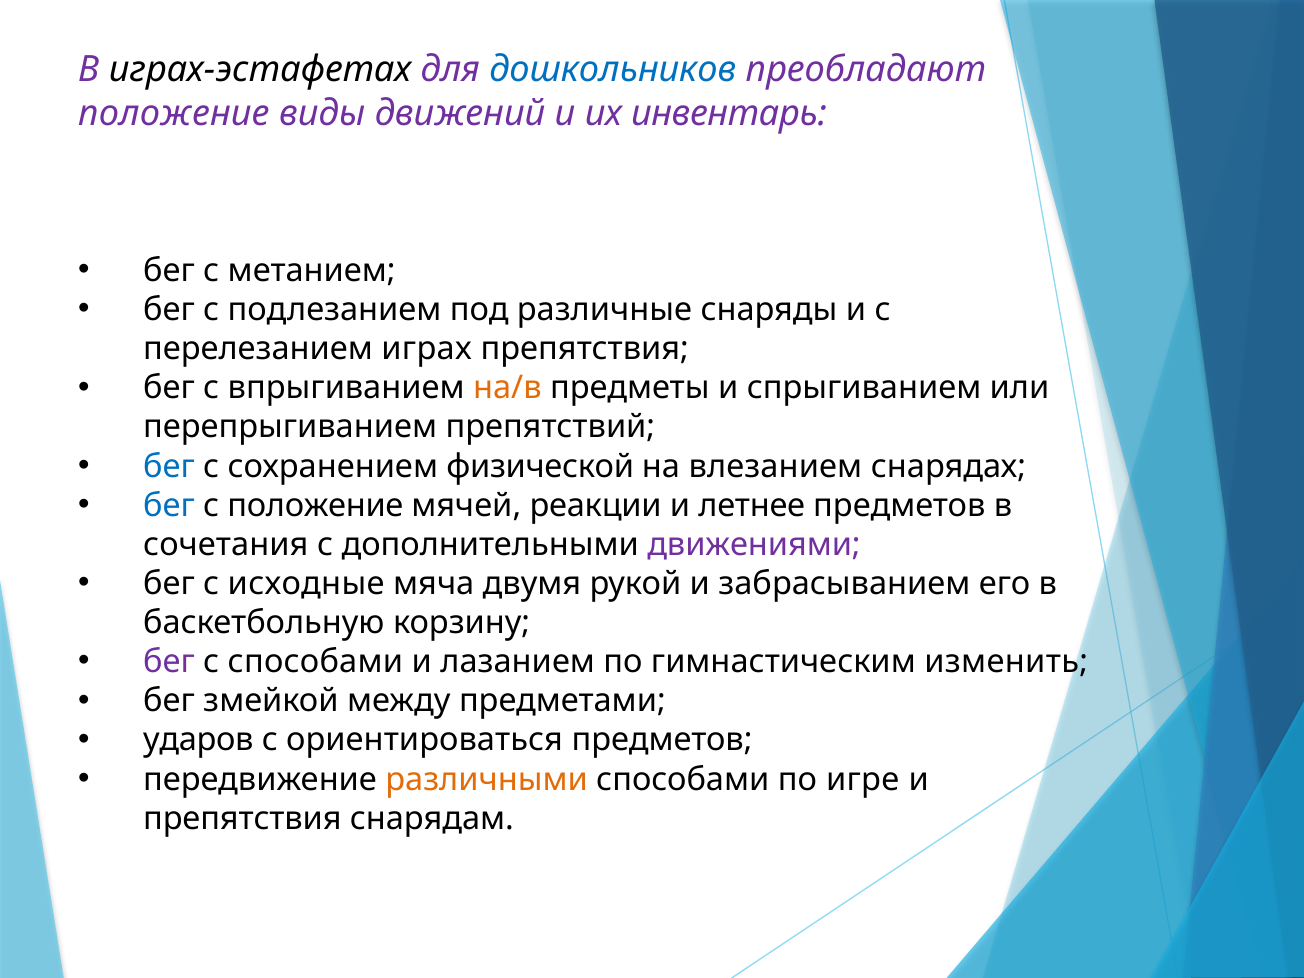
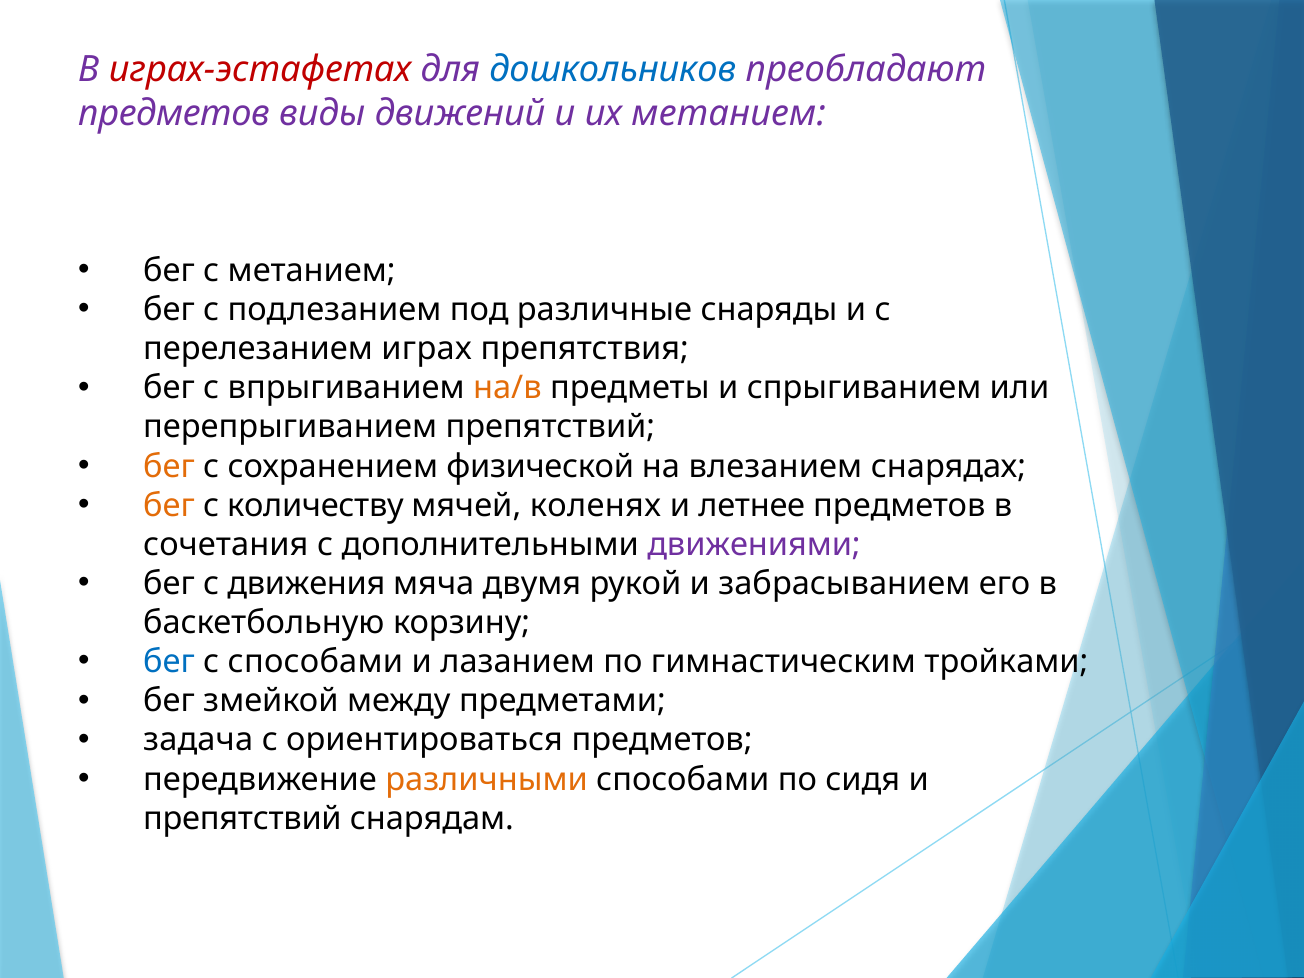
играх-эстафетах colour: black -> red
положение at (174, 114): положение -> предметов
их инвентарь: инвентарь -> метанием
бег at (169, 466) colour: blue -> orange
бег at (169, 505) colour: blue -> orange
с положение: положение -> количеству
реакции: реакции -> коленях
исходные: исходные -> движения
бег at (169, 662) colour: purple -> blue
изменить: изменить -> тройками
ударов: ударов -> задача
игре: игре -> сидя
препятствия at (242, 818): препятствия -> препятствий
